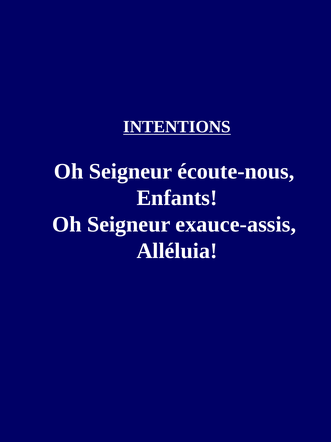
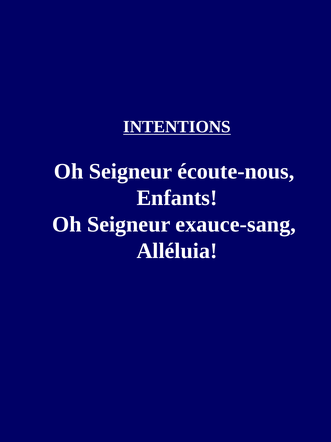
exauce-assis: exauce-assis -> exauce-sang
